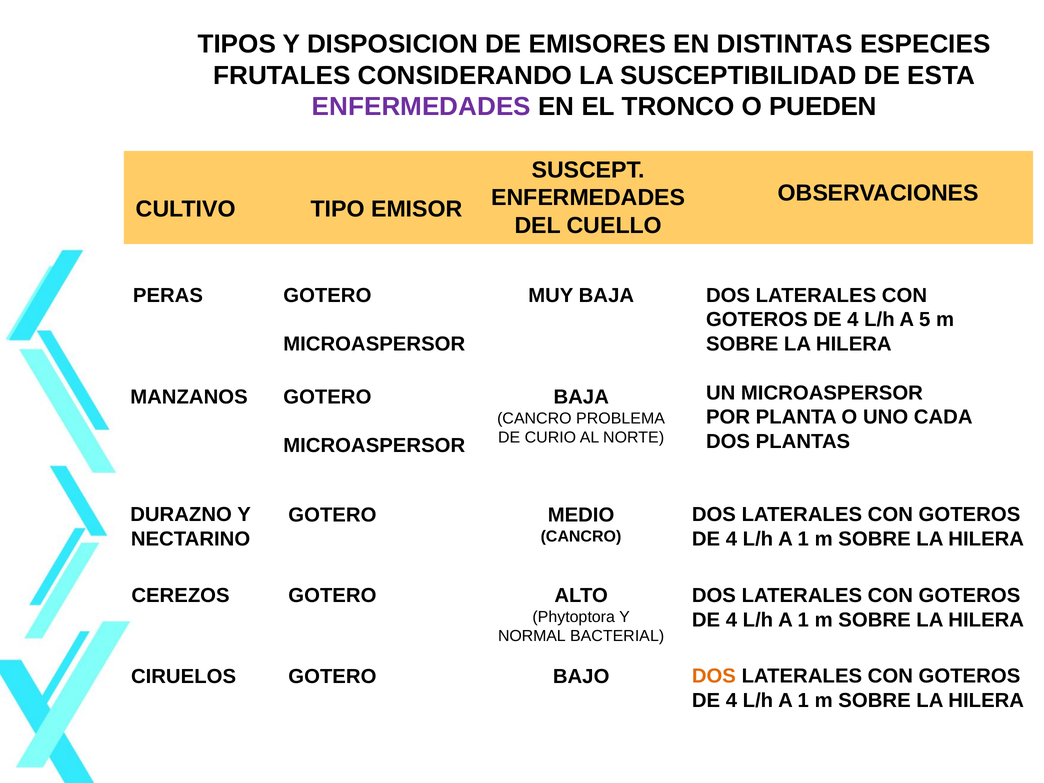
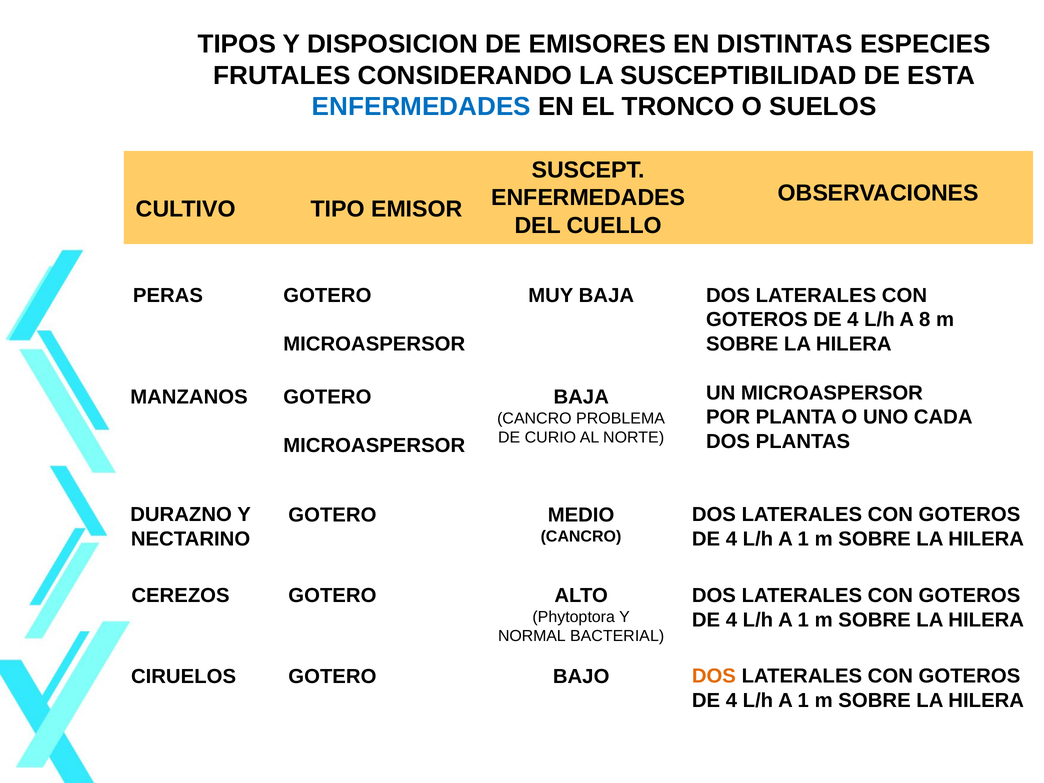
ENFERMEDADES at (421, 107) colour: purple -> blue
PUEDEN: PUEDEN -> SUELOS
5: 5 -> 8
